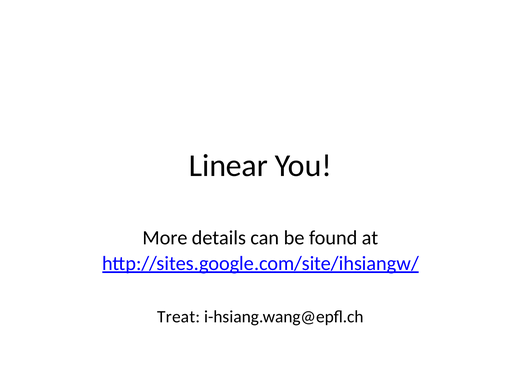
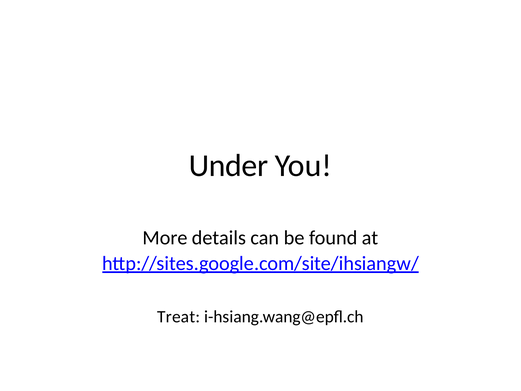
Linear: Linear -> Under
